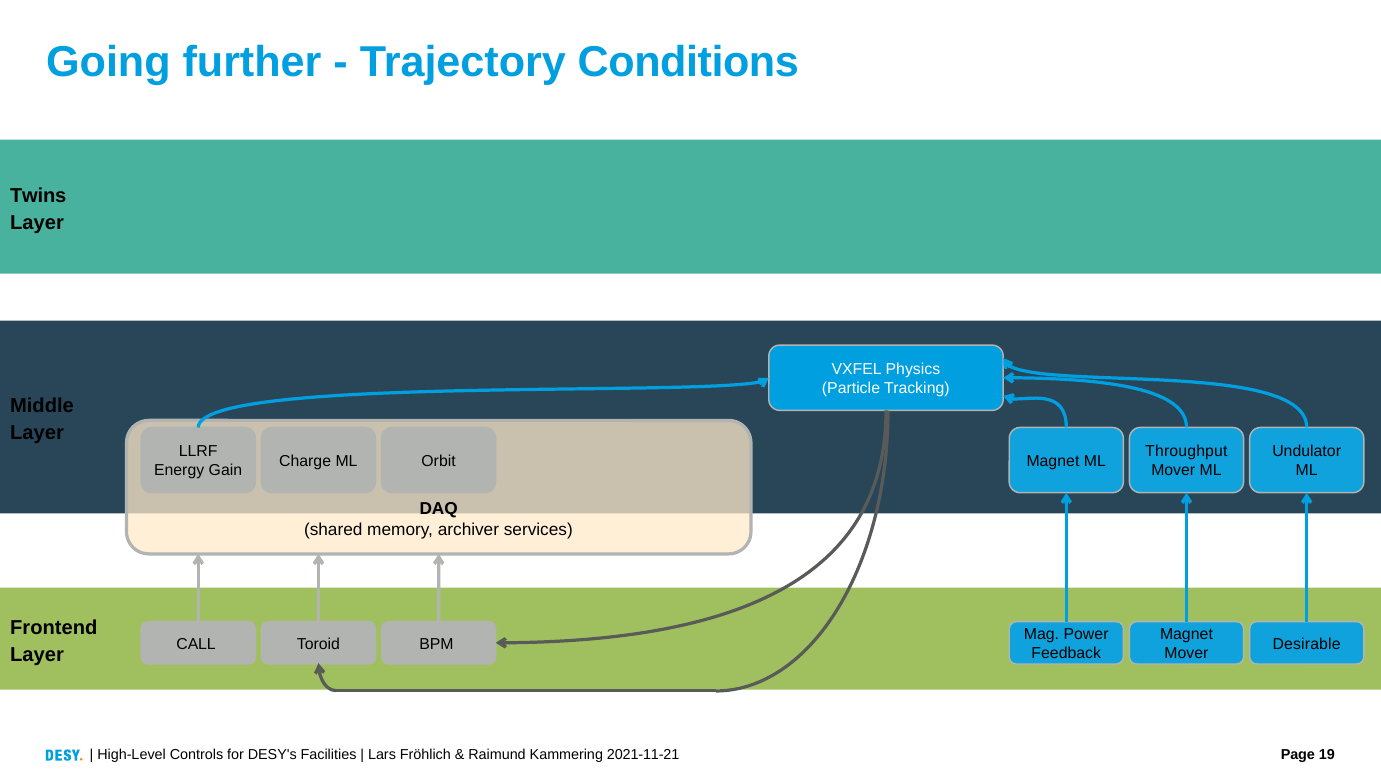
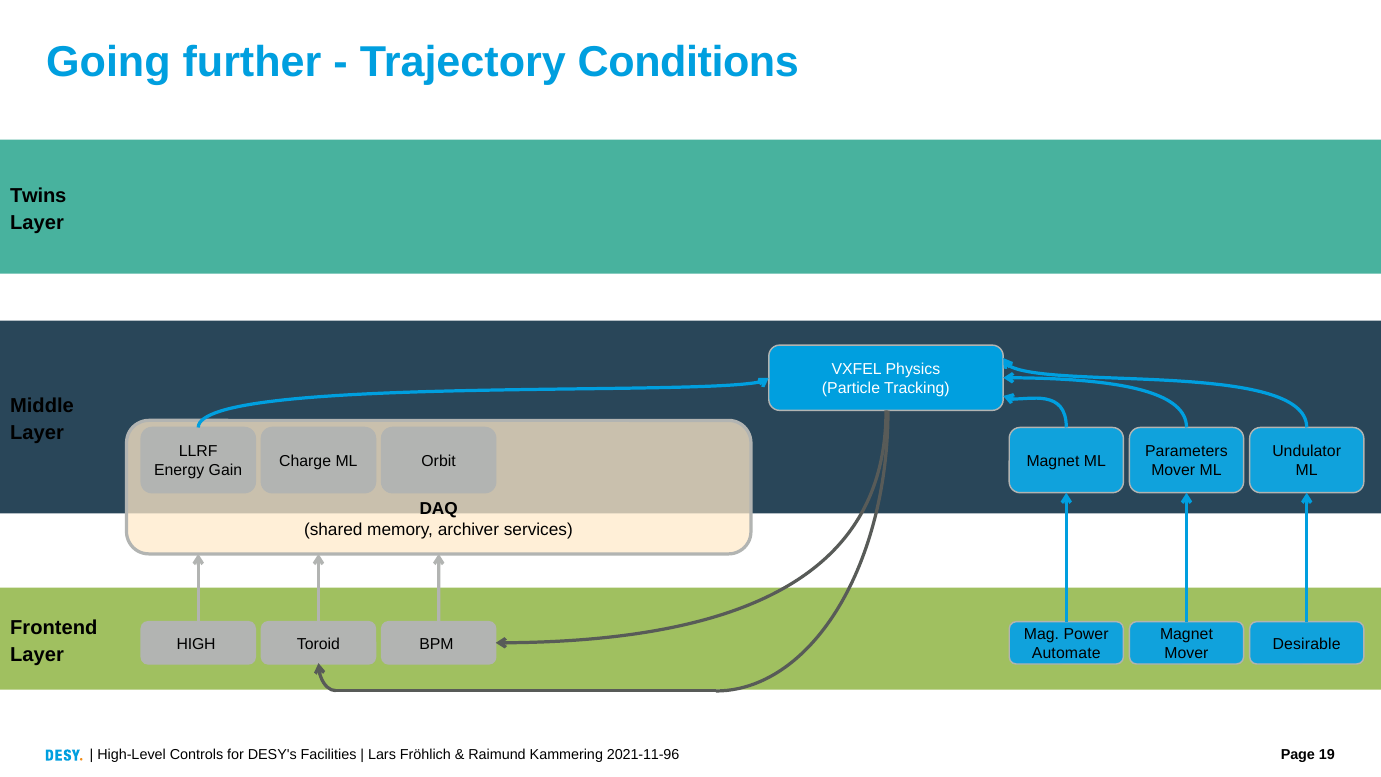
Throughput: Throughput -> Parameters
CALL: CALL -> HIGH
Feedback: Feedback -> Automate
2021-11-21: 2021-11-21 -> 2021-11-96
